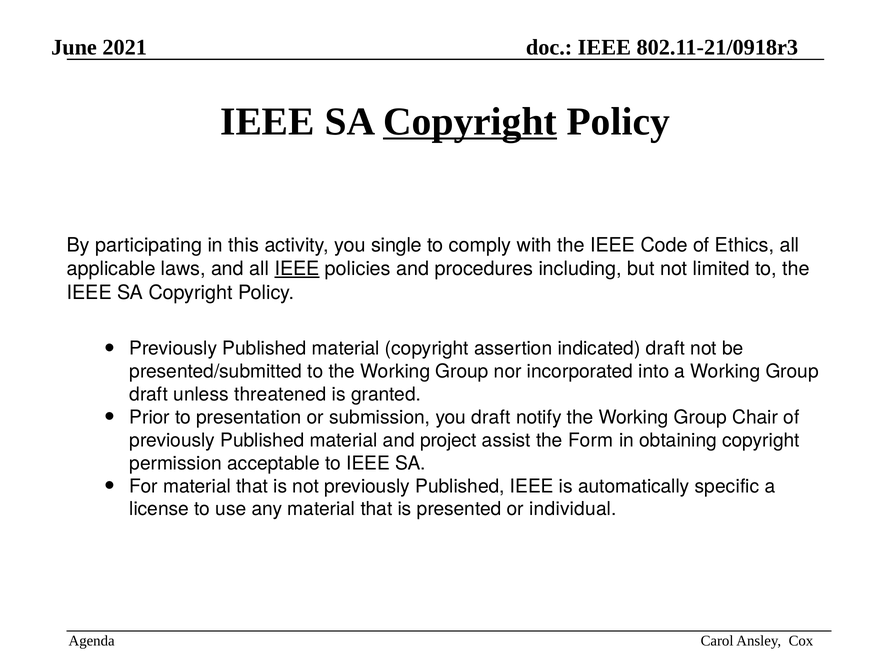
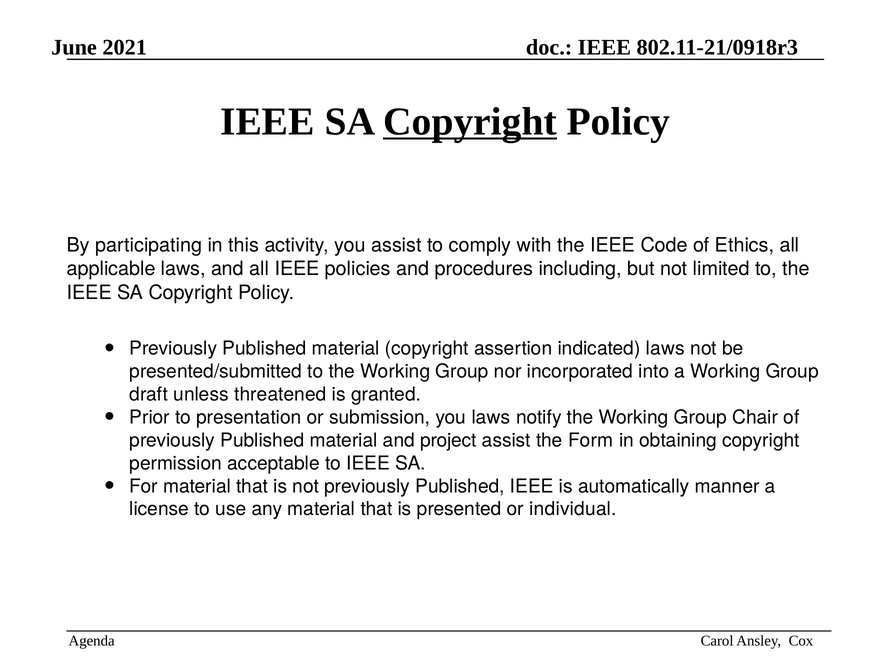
you single: single -> assist
IEEE at (297, 269) underline: present -> none
indicated draft: draft -> laws
you draft: draft -> laws
specific: specific -> manner
